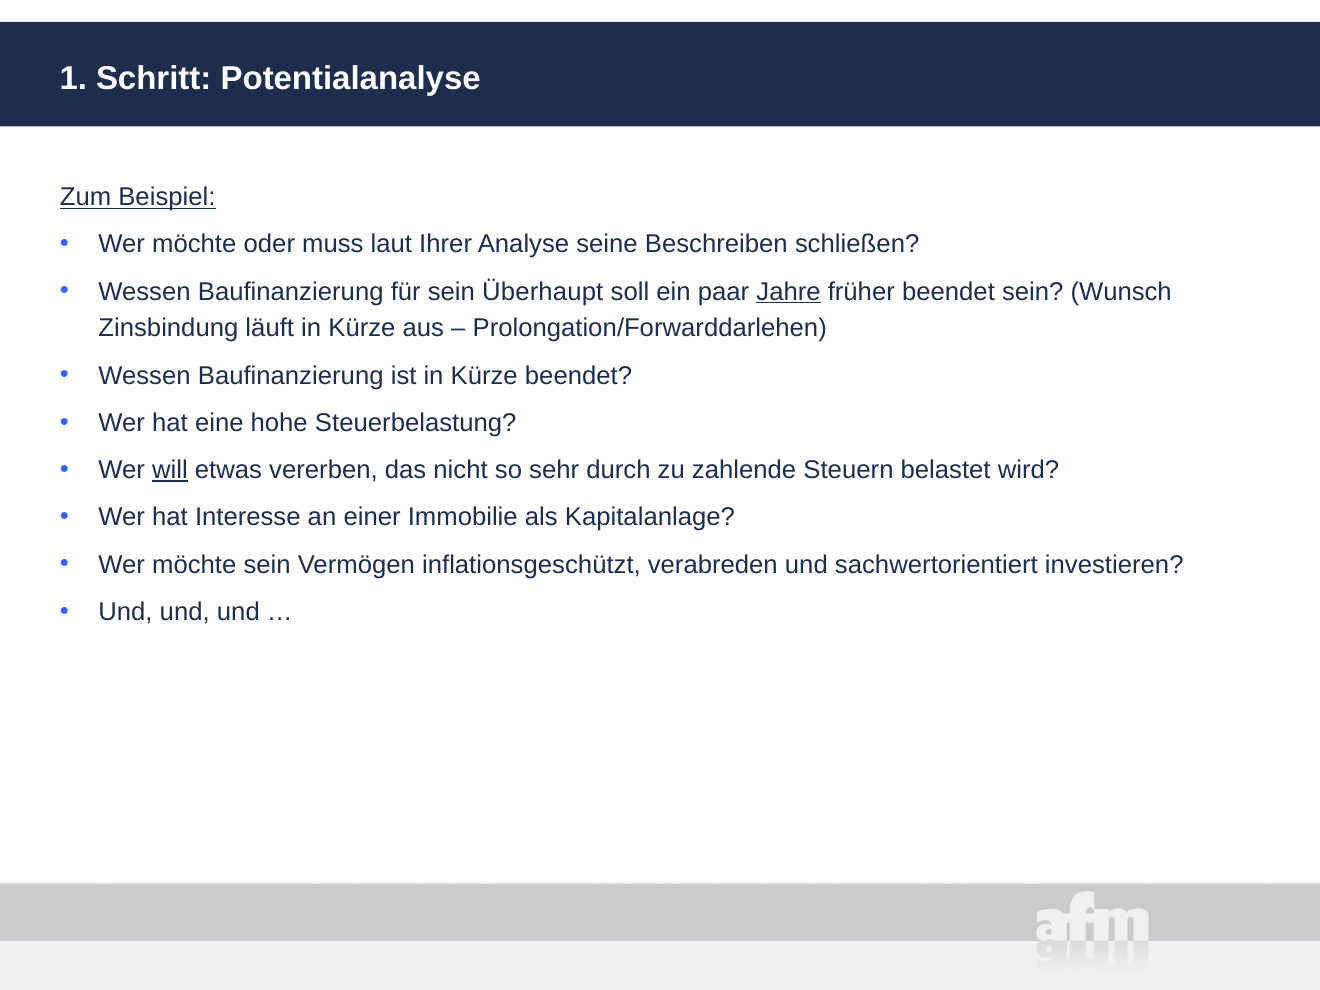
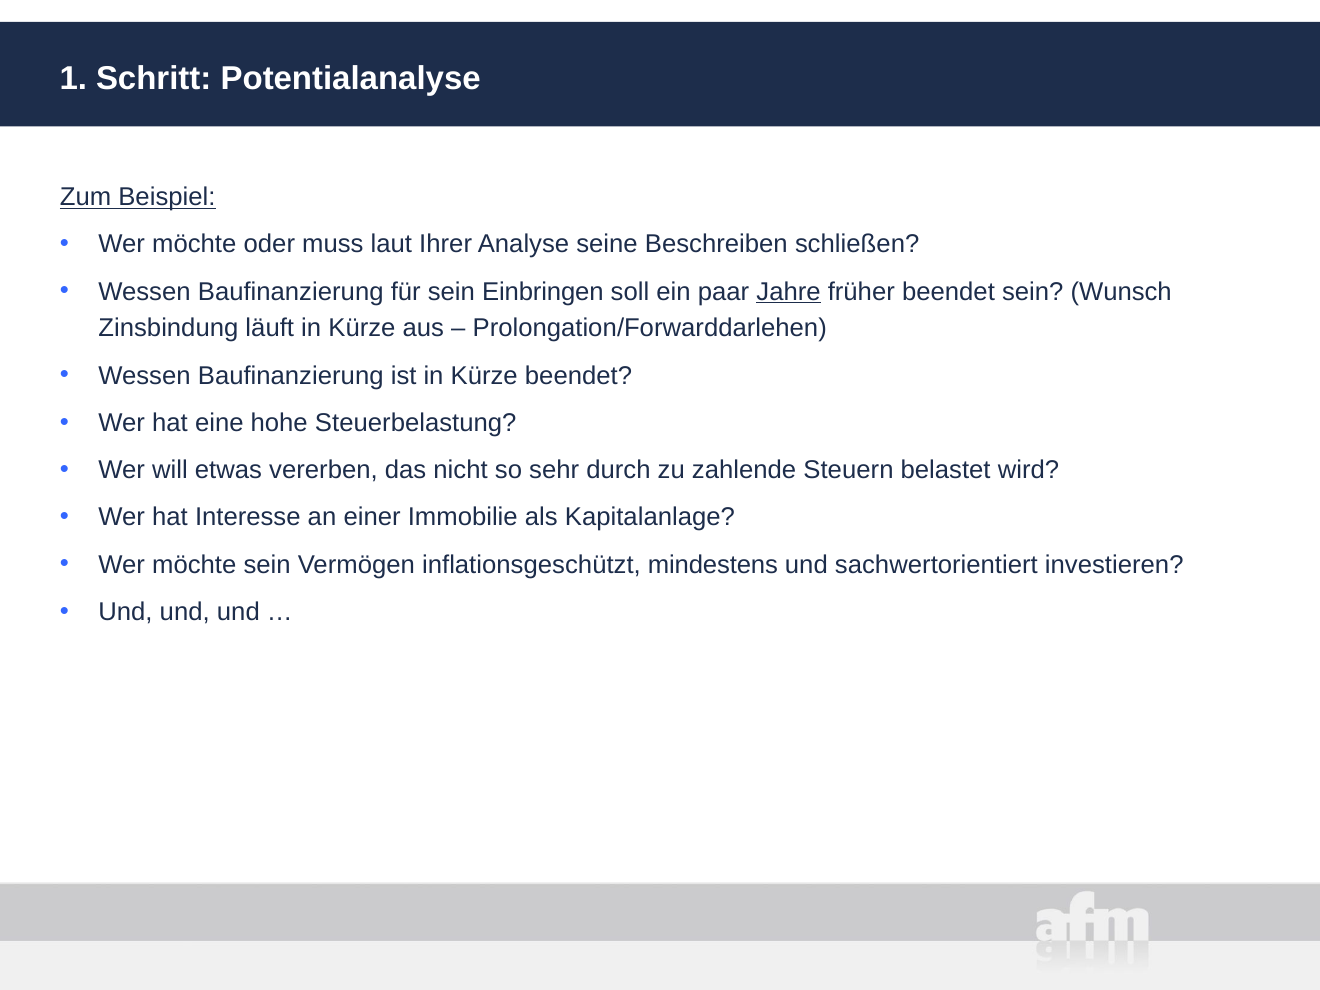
Überhaupt: Überhaupt -> Einbringen
will underline: present -> none
verabreden: verabreden -> mindestens
